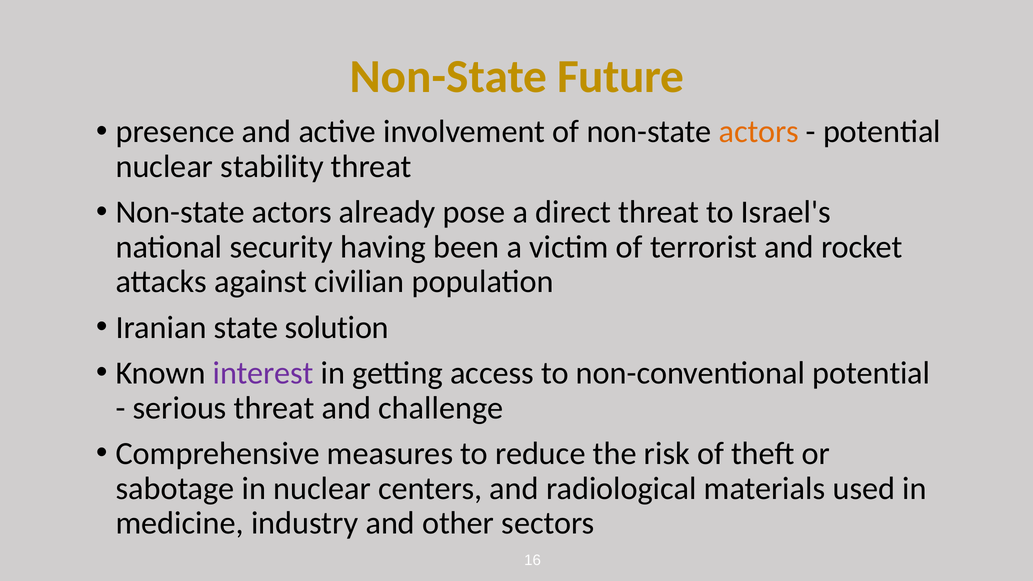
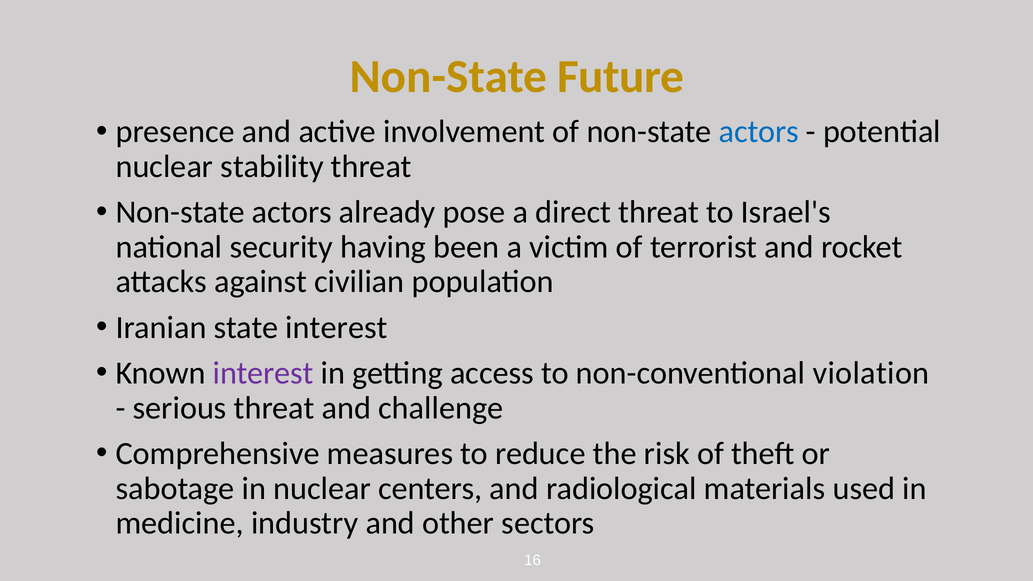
actors at (759, 132) colour: orange -> blue
state solution: solution -> interest
non-conventional potential: potential -> violation
